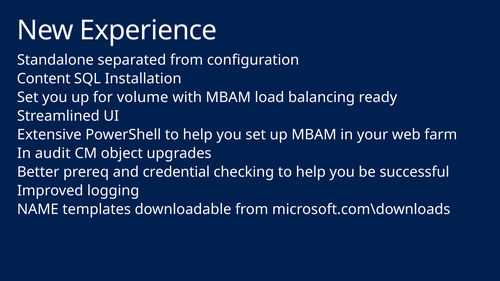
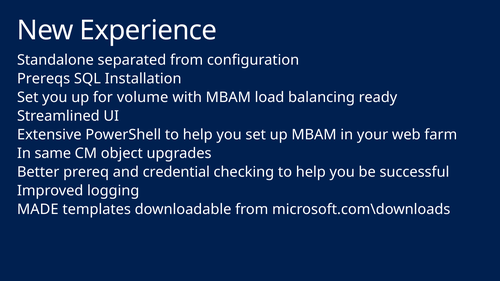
Content: Content -> Prereqs
audit: audit -> same
NAME: NAME -> MADE
